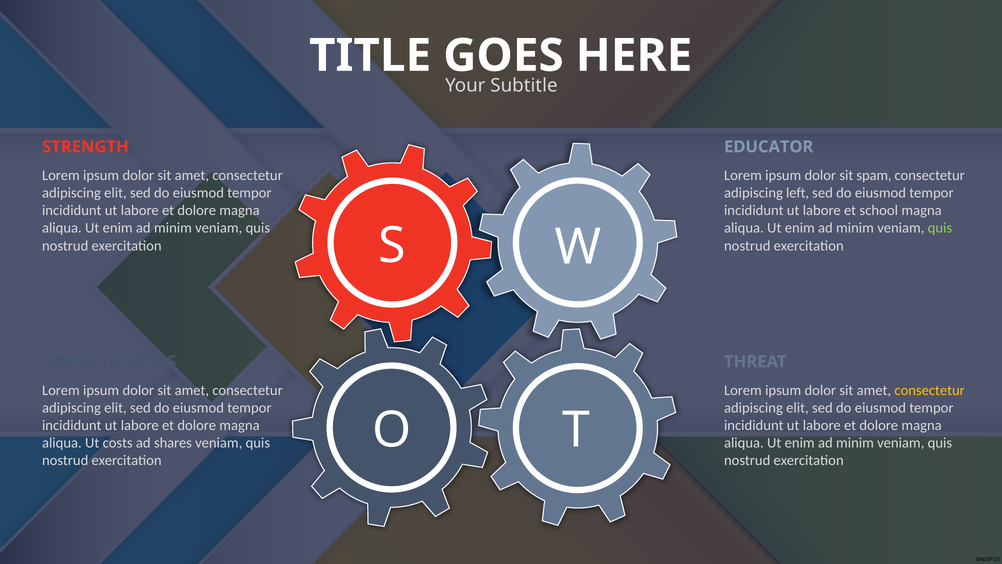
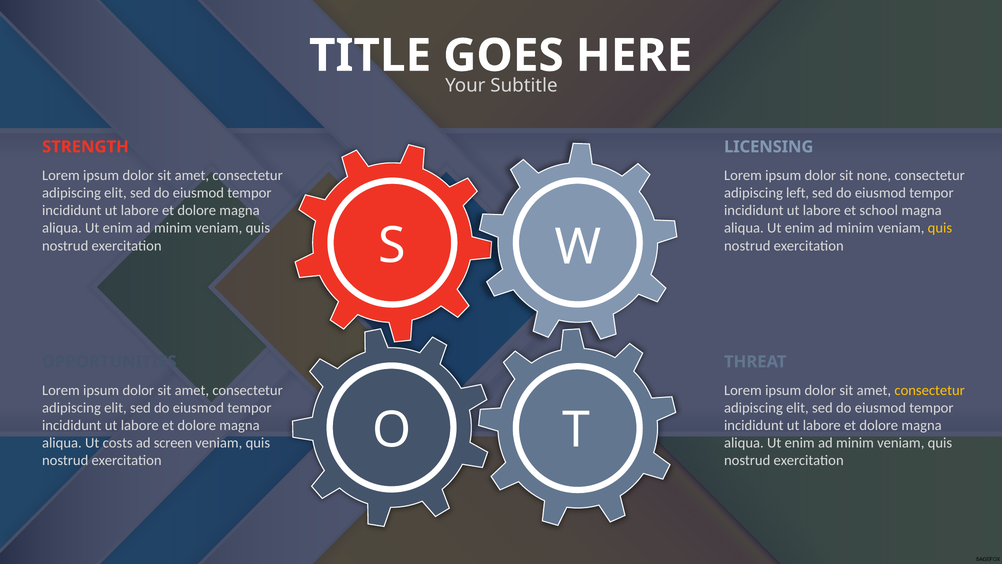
EDUCATOR: EDUCATOR -> LICENSING
spam: spam -> none
quis at (940, 228) colour: light green -> yellow
shares: shares -> screen
